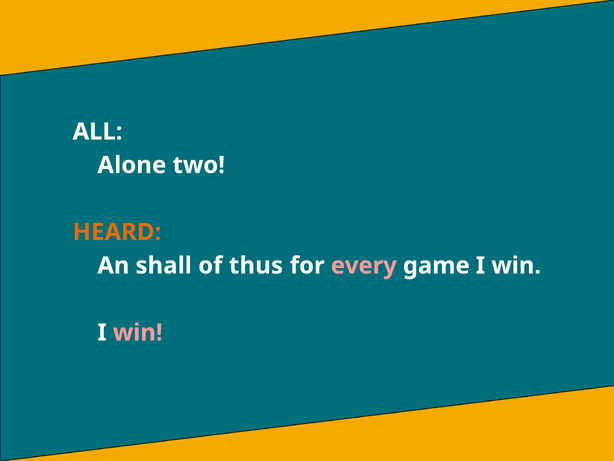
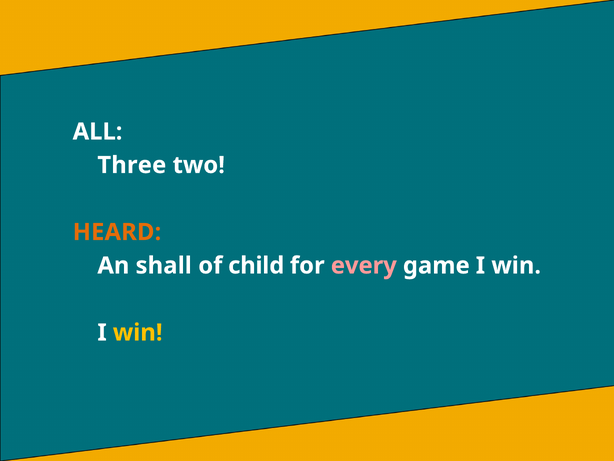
Alone: Alone -> Three
thus: thus -> child
win at (138, 332) colour: pink -> yellow
